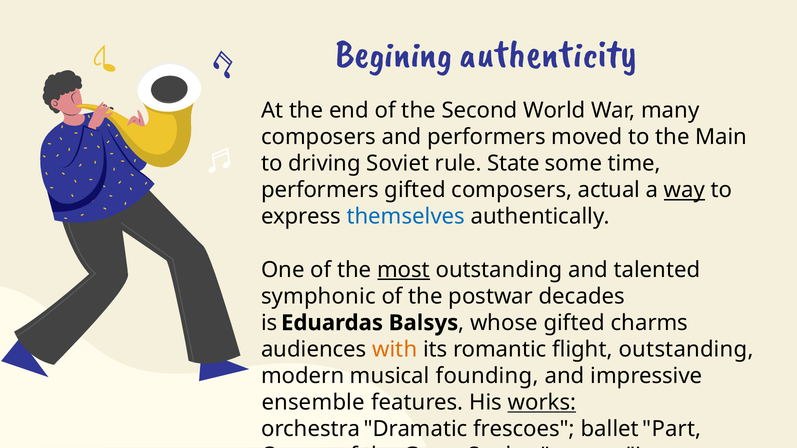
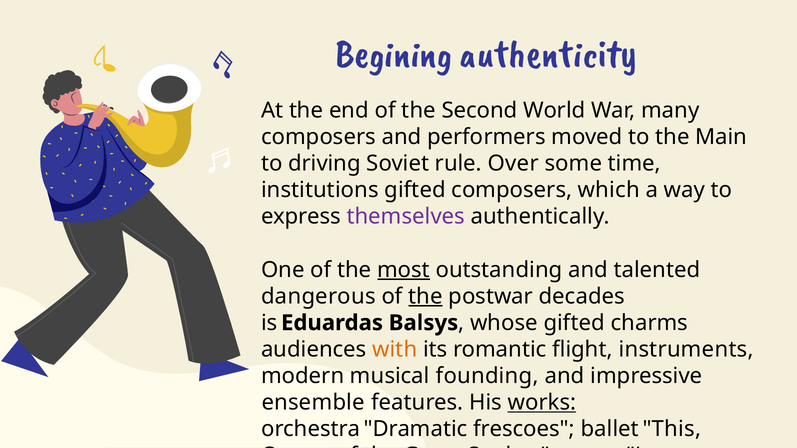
State: State -> Over
performers at (320, 190): performers -> institutions
actual: actual -> which
way underline: present -> none
themselves colour: blue -> purple
symphonic: symphonic -> dangerous
the at (426, 297) underline: none -> present
flight outstanding: outstanding -> instruments
Part: Part -> This
